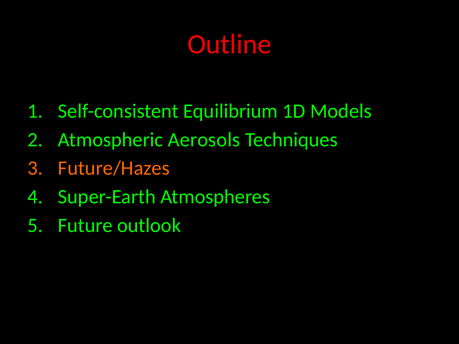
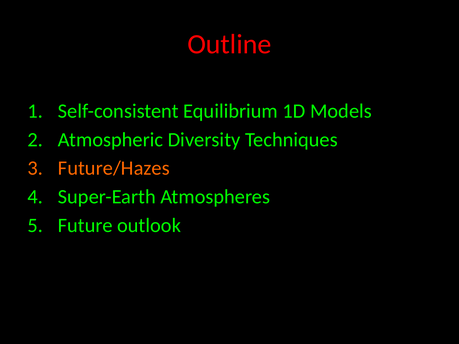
Aerosols: Aerosols -> Diversity
